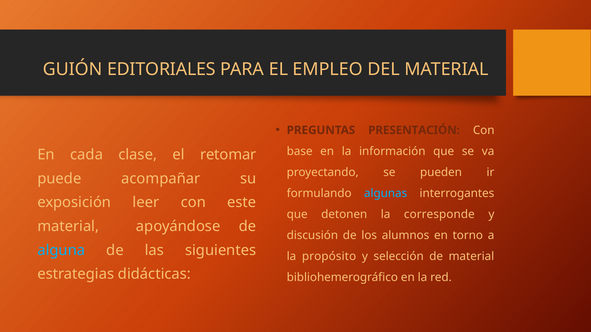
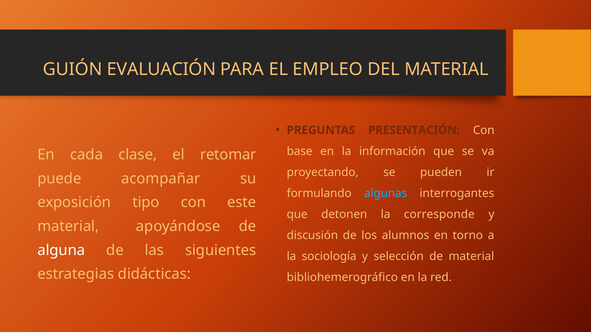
EDITORIALES: EDITORIALES -> EVALUACIÓN
leer: leer -> tipo
alguna colour: light blue -> white
propósito: propósito -> sociología
